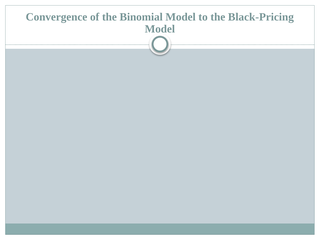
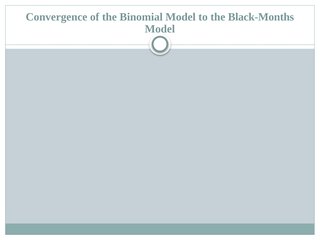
Black-Pricing: Black-Pricing -> Black-Months
